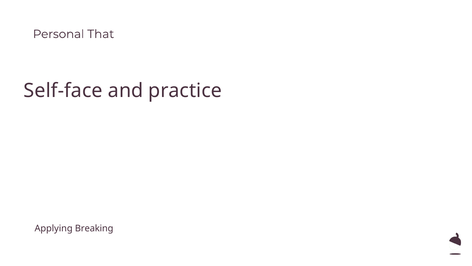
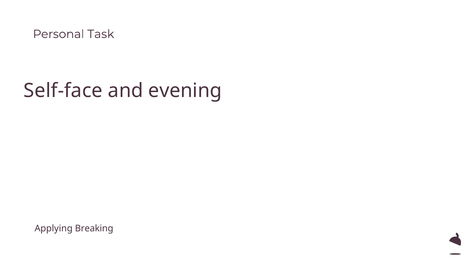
That: That -> Task
practice: practice -> evening
